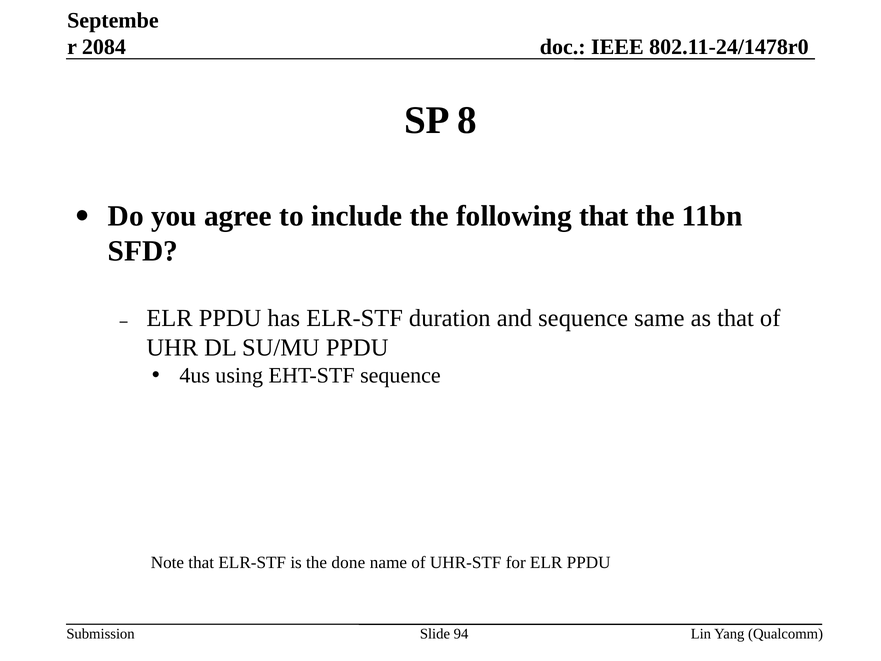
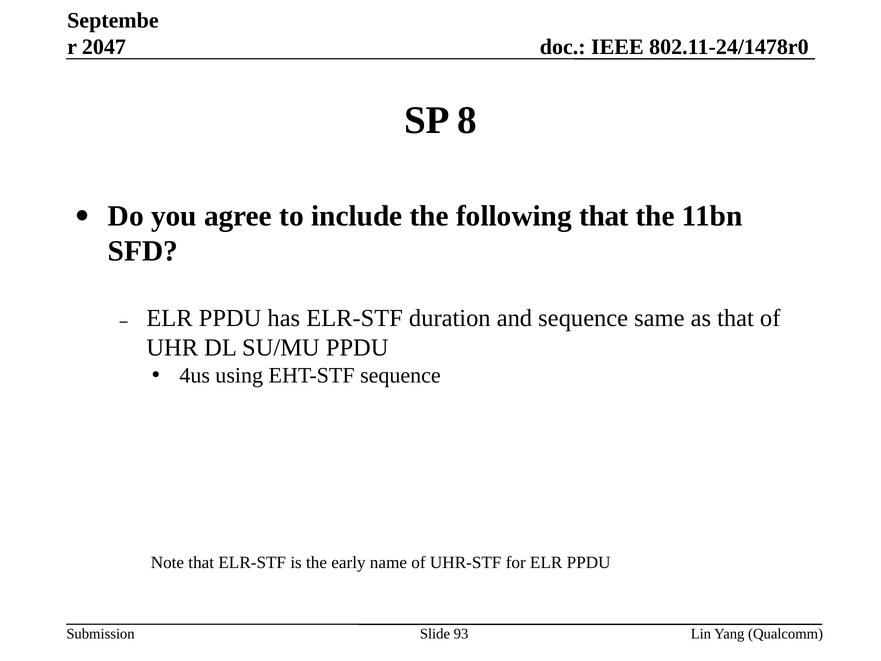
2084: 2084 -> 2047
done: done -> early
94: 94 -> 93
